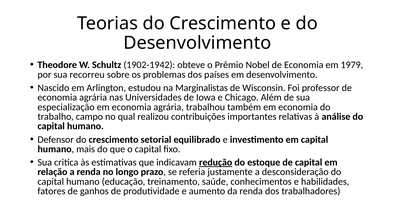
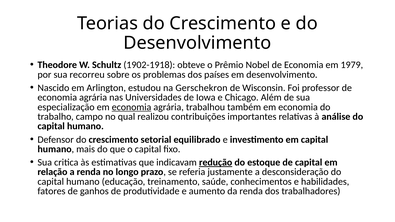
1902-1942: 1902-1942 -> 1902-1918
Marginalistas: Marginalistas -> Gerschekron
economia at (132, 107) underline: none -> present
